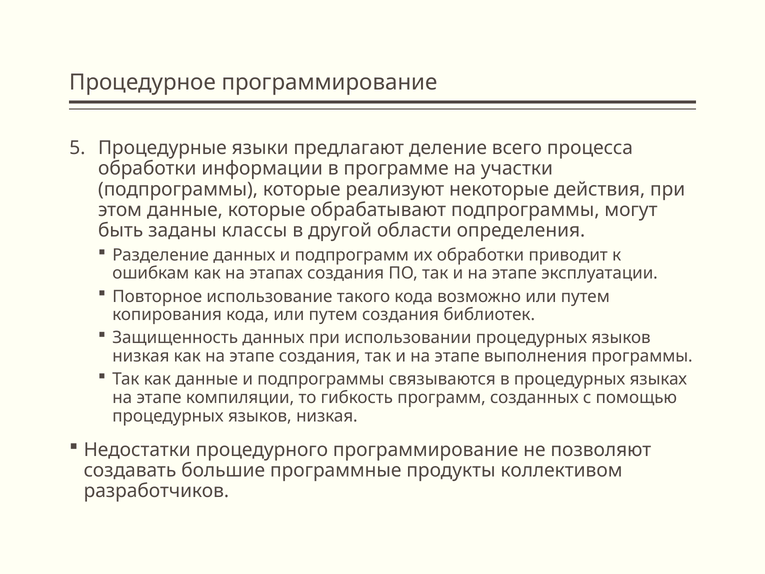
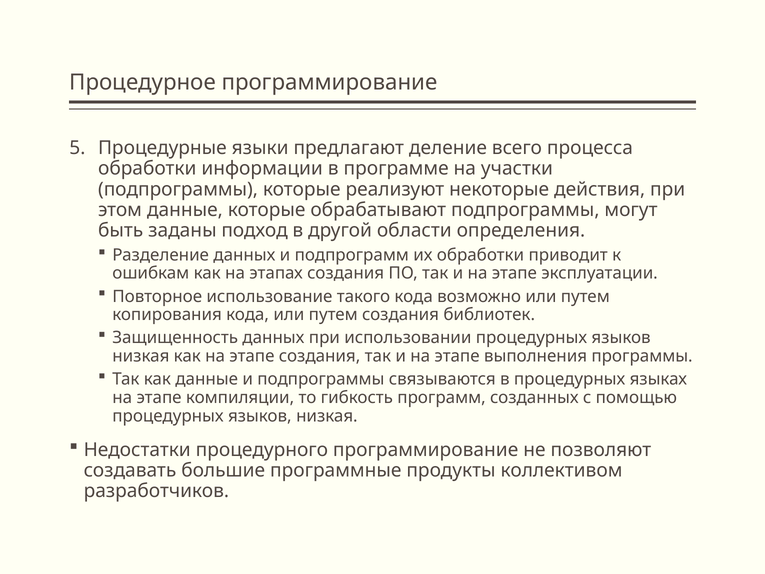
классы: классы -> подход
